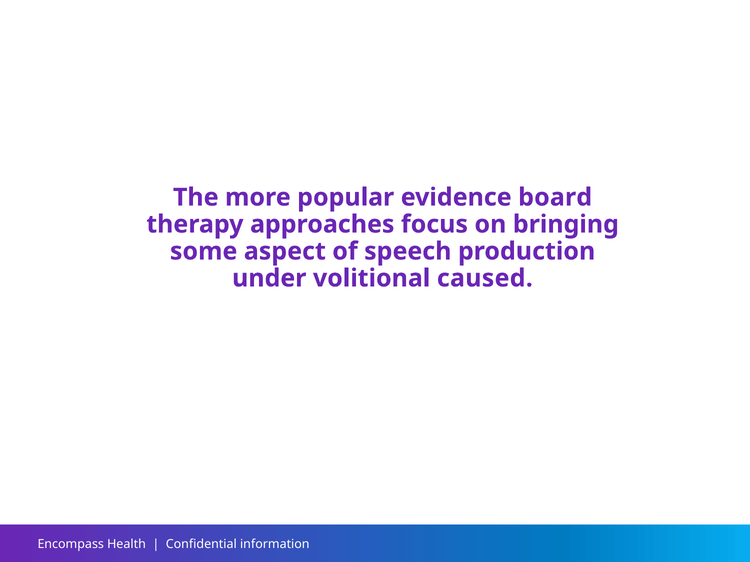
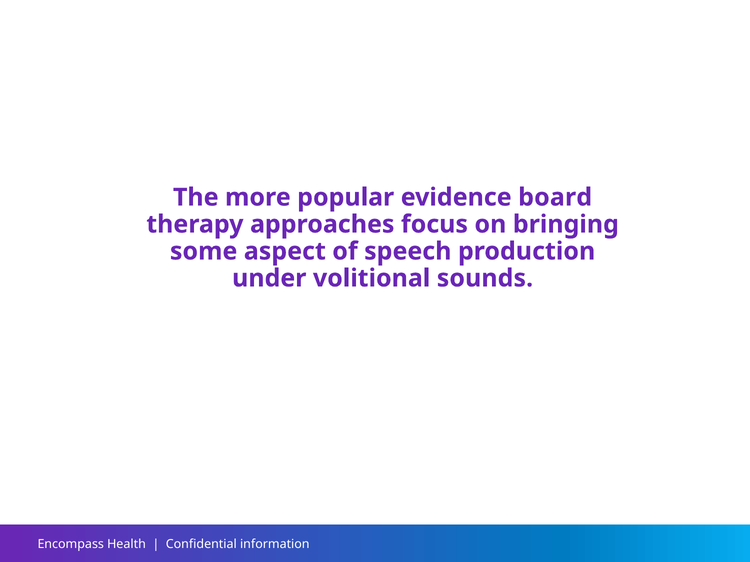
caused: caused -> sounds
